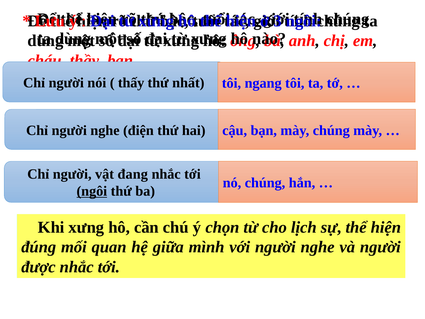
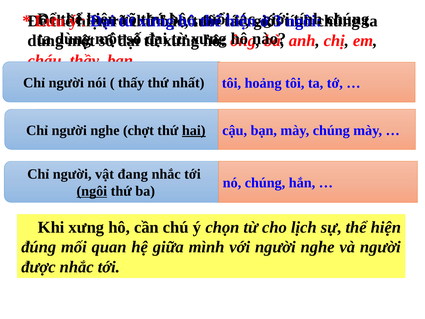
ngang: ngang -> hoảng
điện: điện -> chợt
hai underline: none -> present
